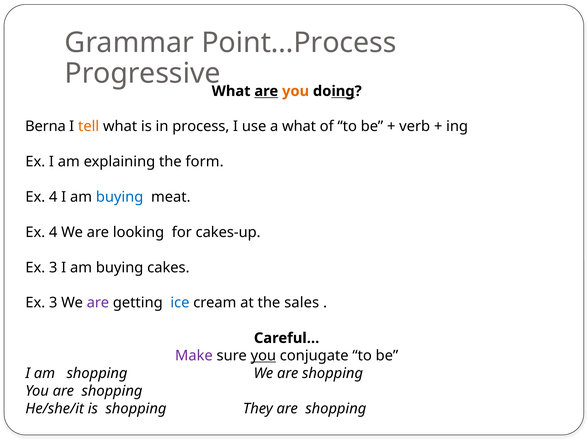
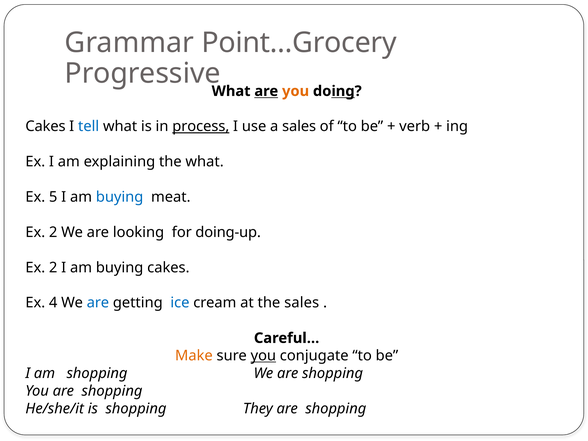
Point…Process: Point…Process -> Point…Grocery
Berna at (45, 126): Berna -> Cakes
tell colour: orange -> blue
process underline: none -> present
a what: what -> sales
the form: form -> what
4 at (53, 197): 4 -> 5
4 at (53, 232): 4 -> 2
cakes-up: cakes-up -> doing-up
3 at (53, 268): 3 -> 2
3 at (53, 303): 3 -> 4
are at (98, 303) colour: purple -> blue
Make colour: purple -> orange
